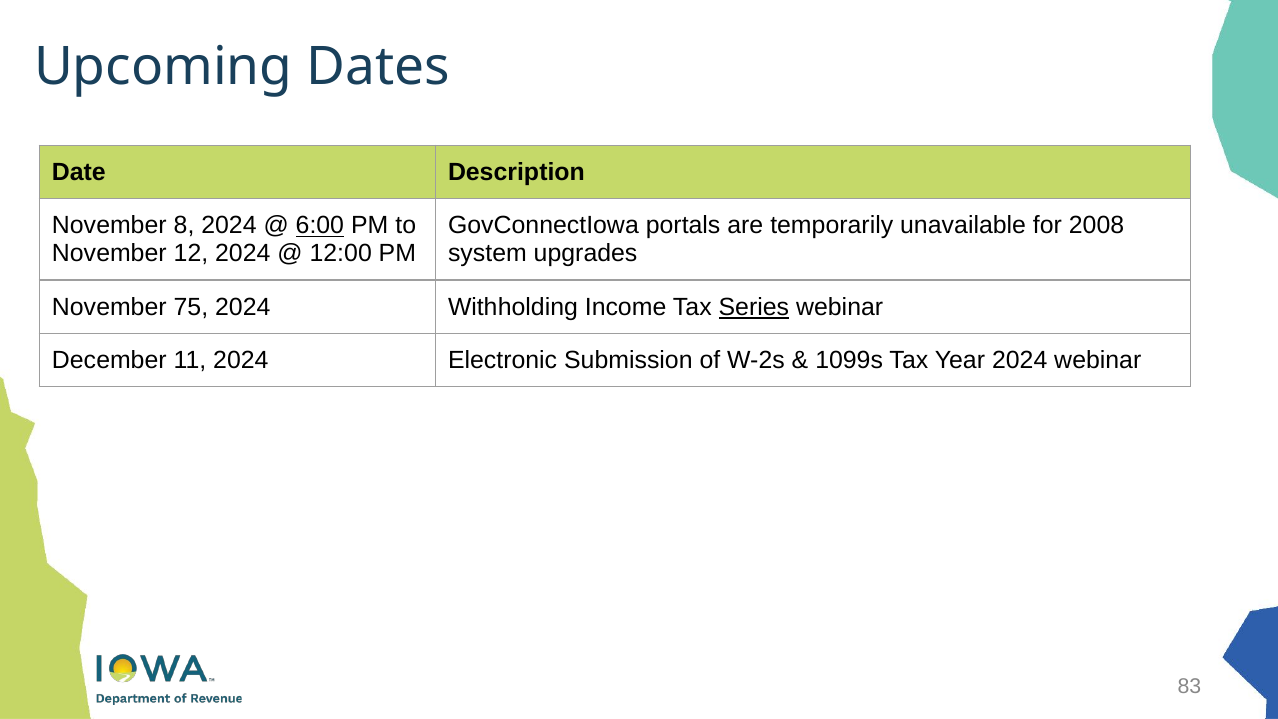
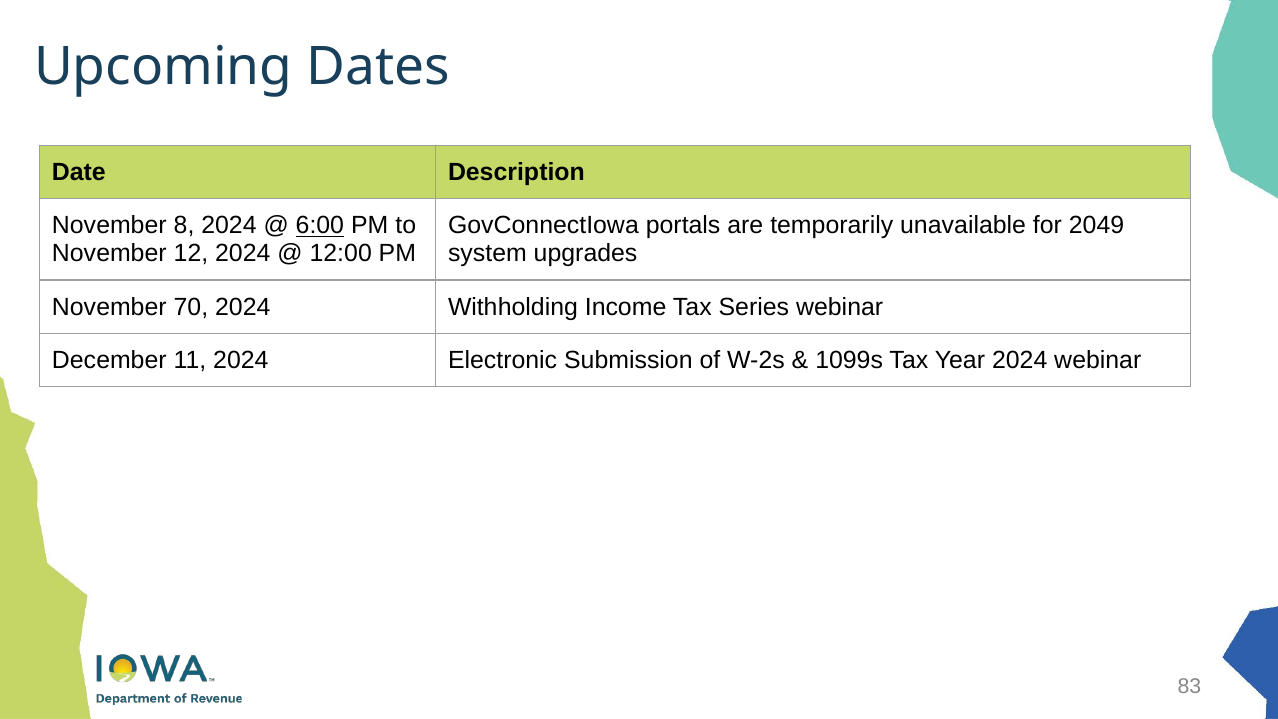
2008: 2008 -> 2049
75: 75 -> 70
Series underline: present -> none
